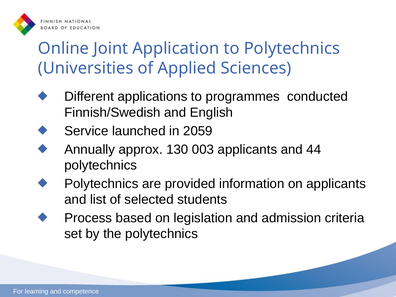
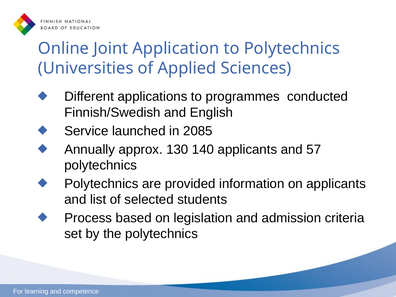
2059: 2059 -> 2085
003: 003 -> 140
44: 44 -> 57
